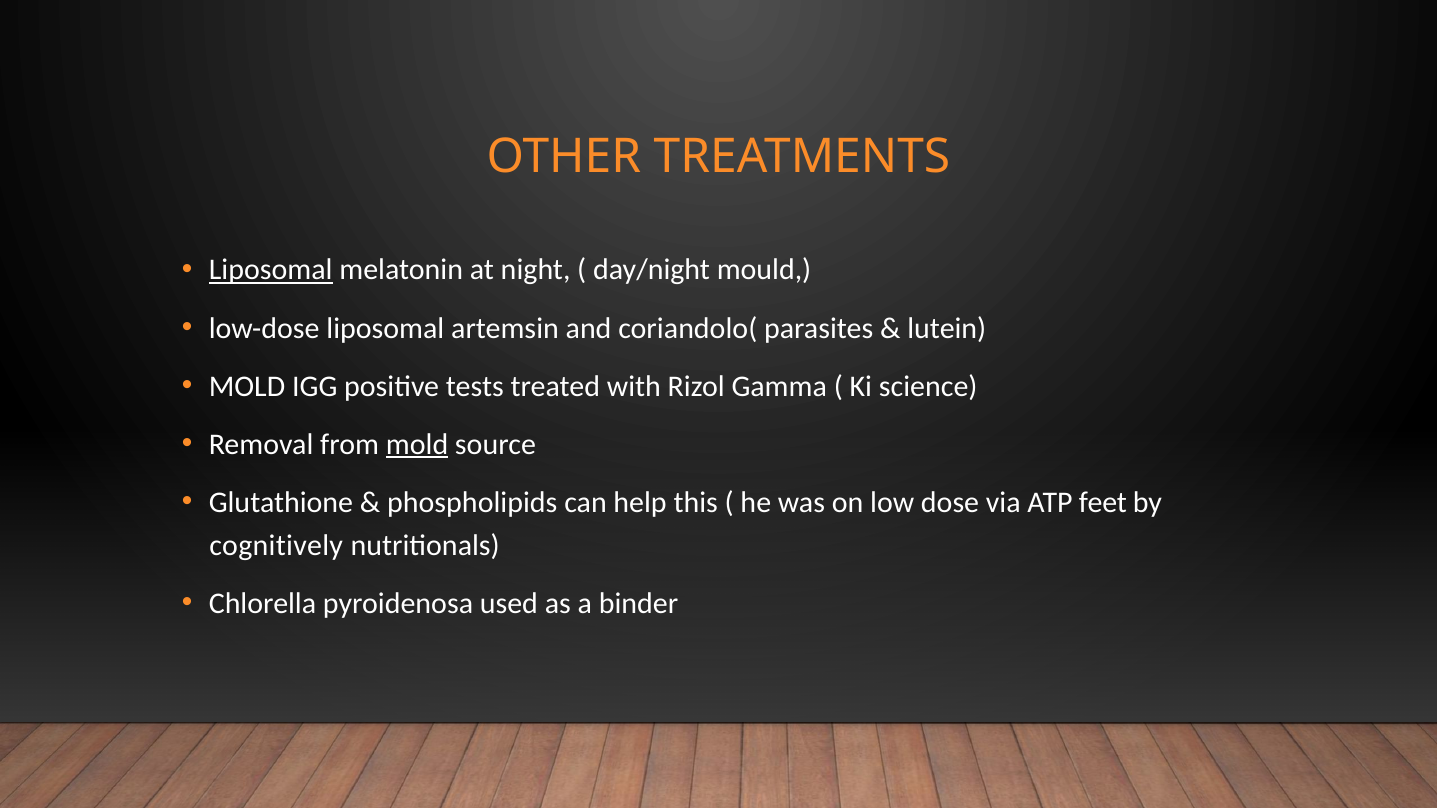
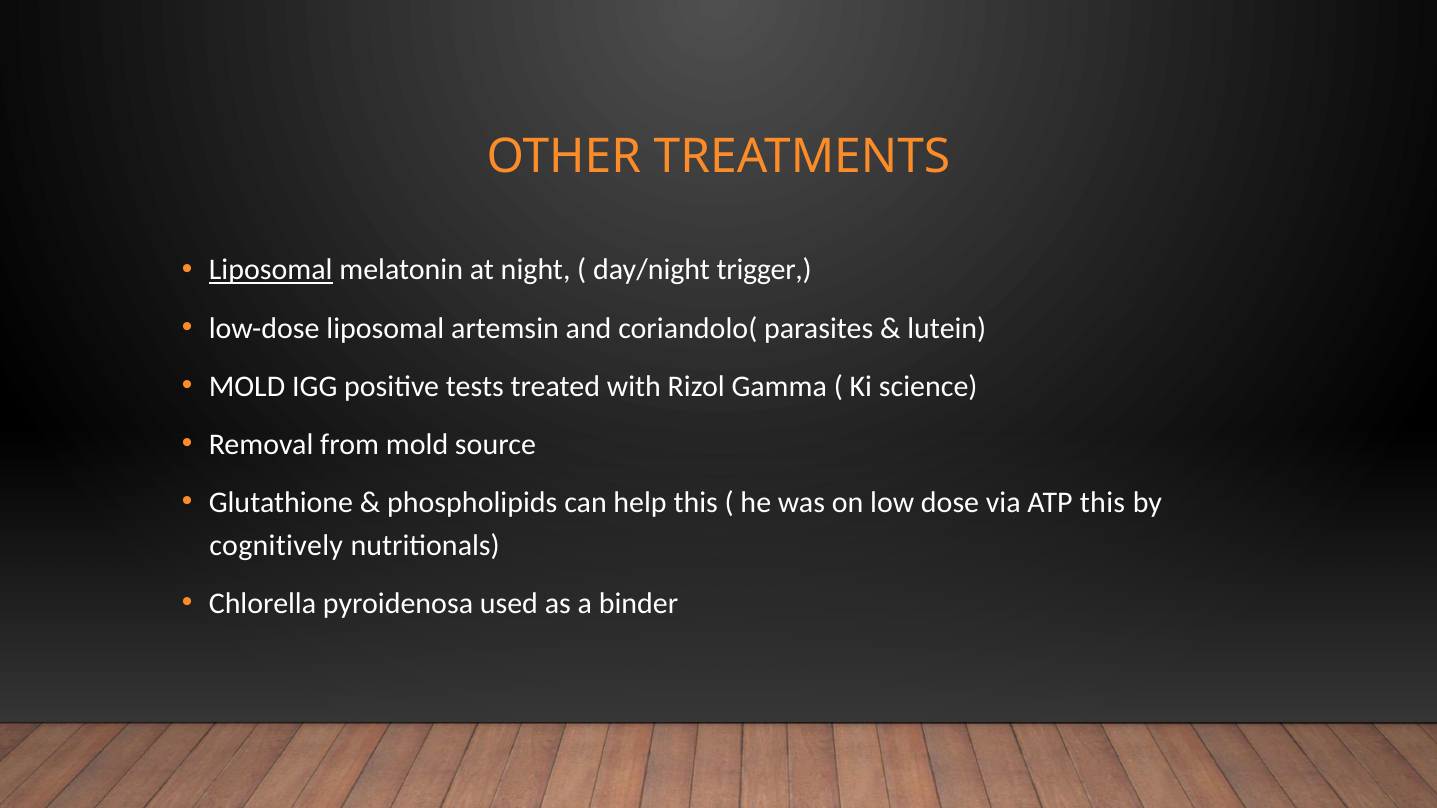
mould: mould -> trigger
mold at (417, 444) underline: present -> none
ATP feet: feet -> this
